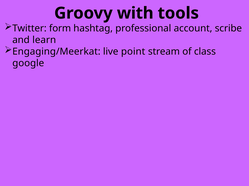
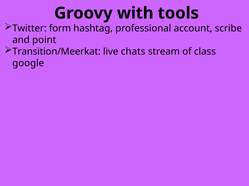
learn: learn -> point
Engaging/Meerkat: Engaging/Meerkat -> Transition/Meerkat
point: point -> chats
